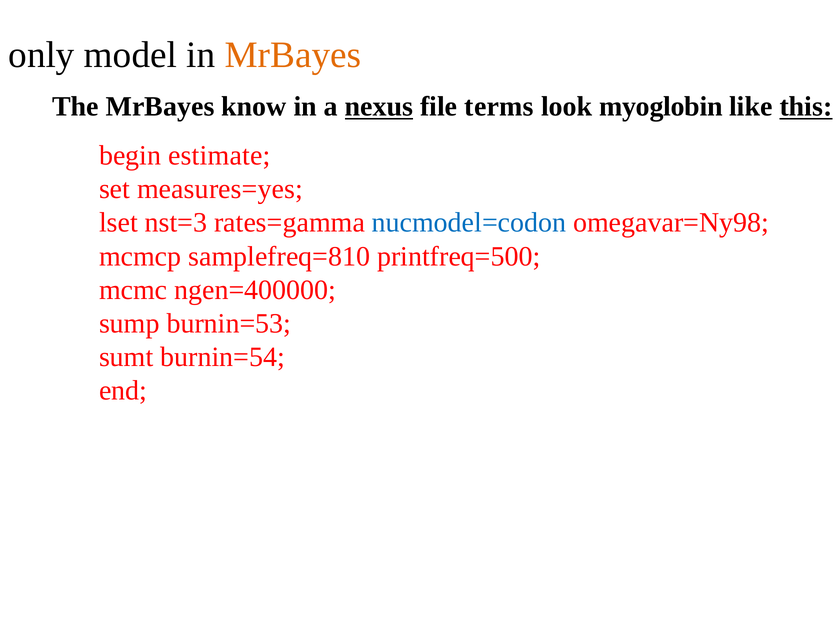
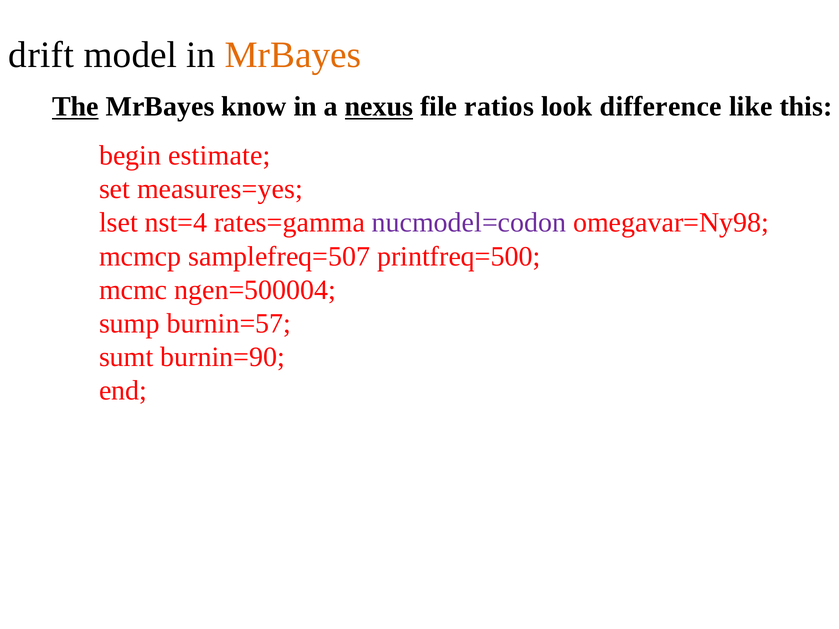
only: only -> drift
The underline: none -> present
terms: terms -> ratios
myoglobin: myoglobin -> difference
this underline: present -> none
nst=3: nst=3 -> nst=4
nucmodel=codon colour: blue -> purple
samplefreq=810: samplefreq=810 -> samplefreq=507
ngen=400000: ngen=400000 -> ngen=500004
burnin=53: burnin=53 -> burnin=57
burnin=54: burnin=54 -> burnin=90
